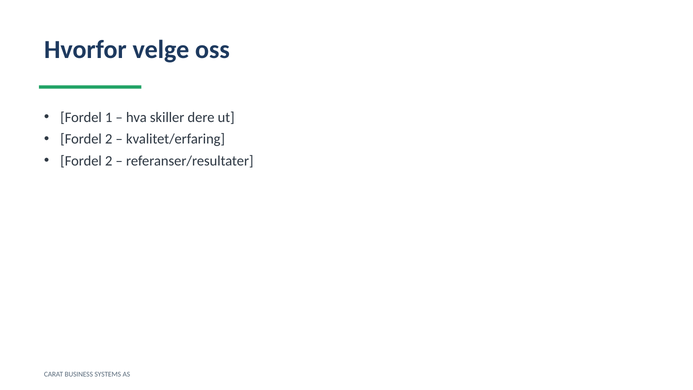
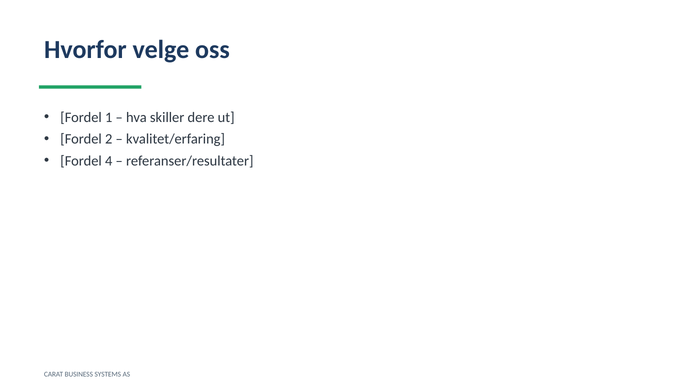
2 at (109, 161): 2 -> 4
